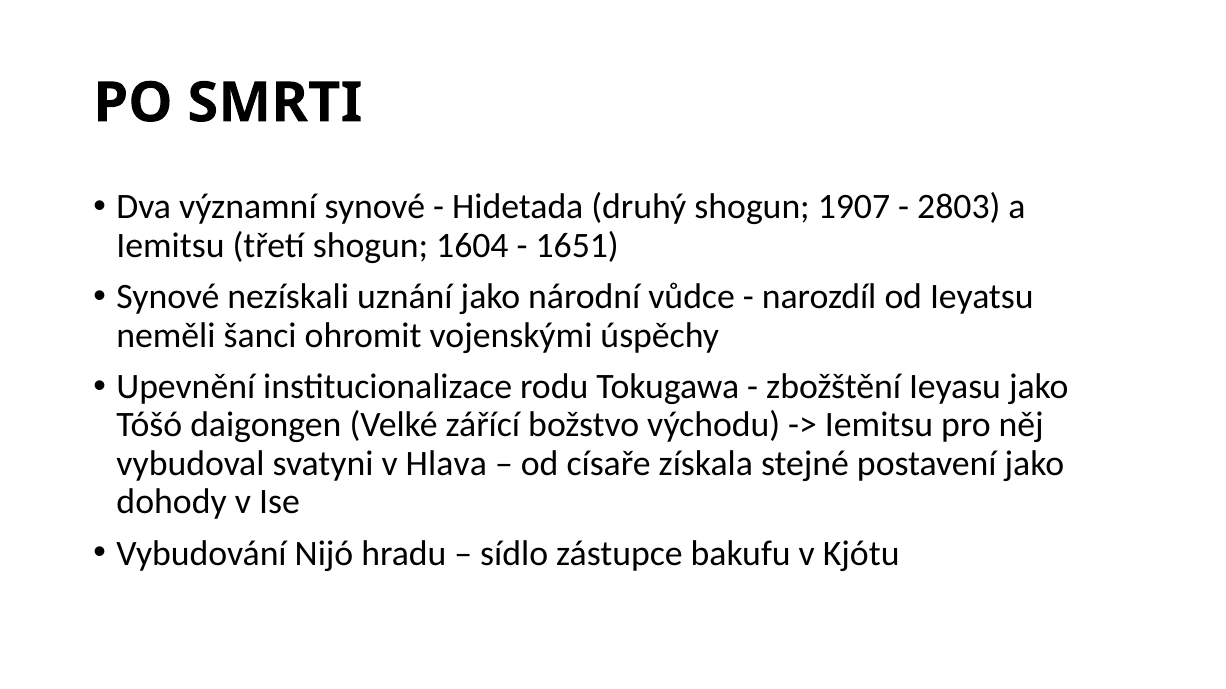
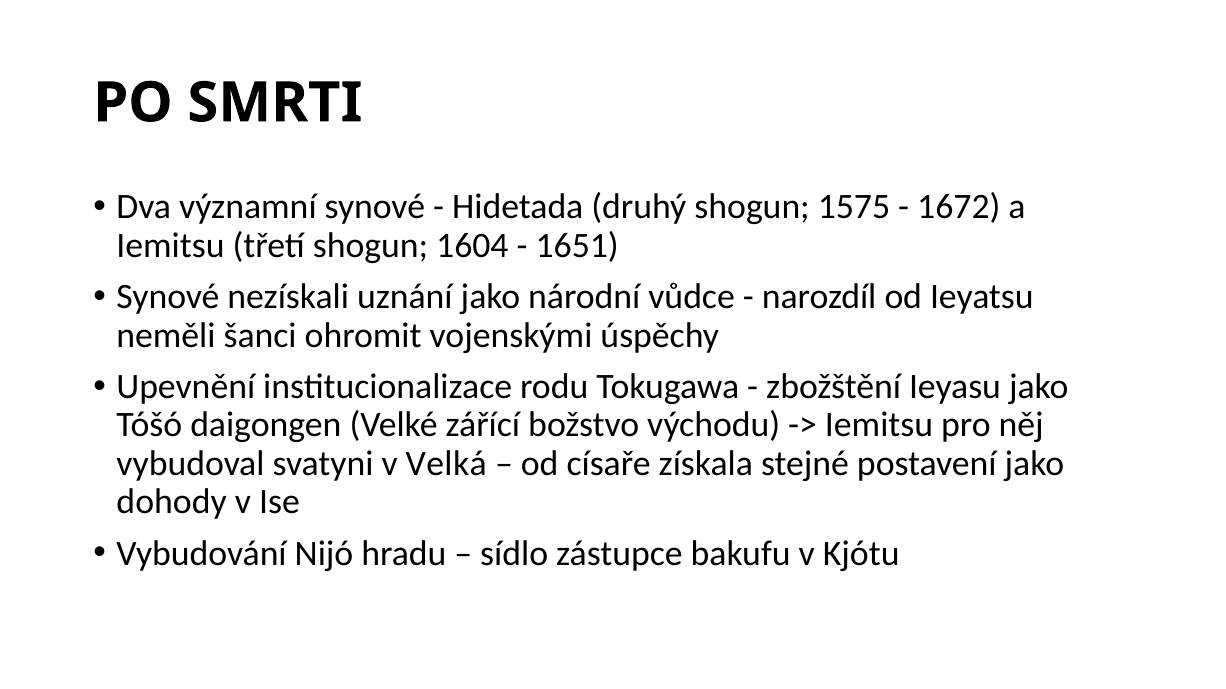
1907: 1907 -> 1575
2803: 2803 -> 1672
Hlava: Hlava -> Velká
